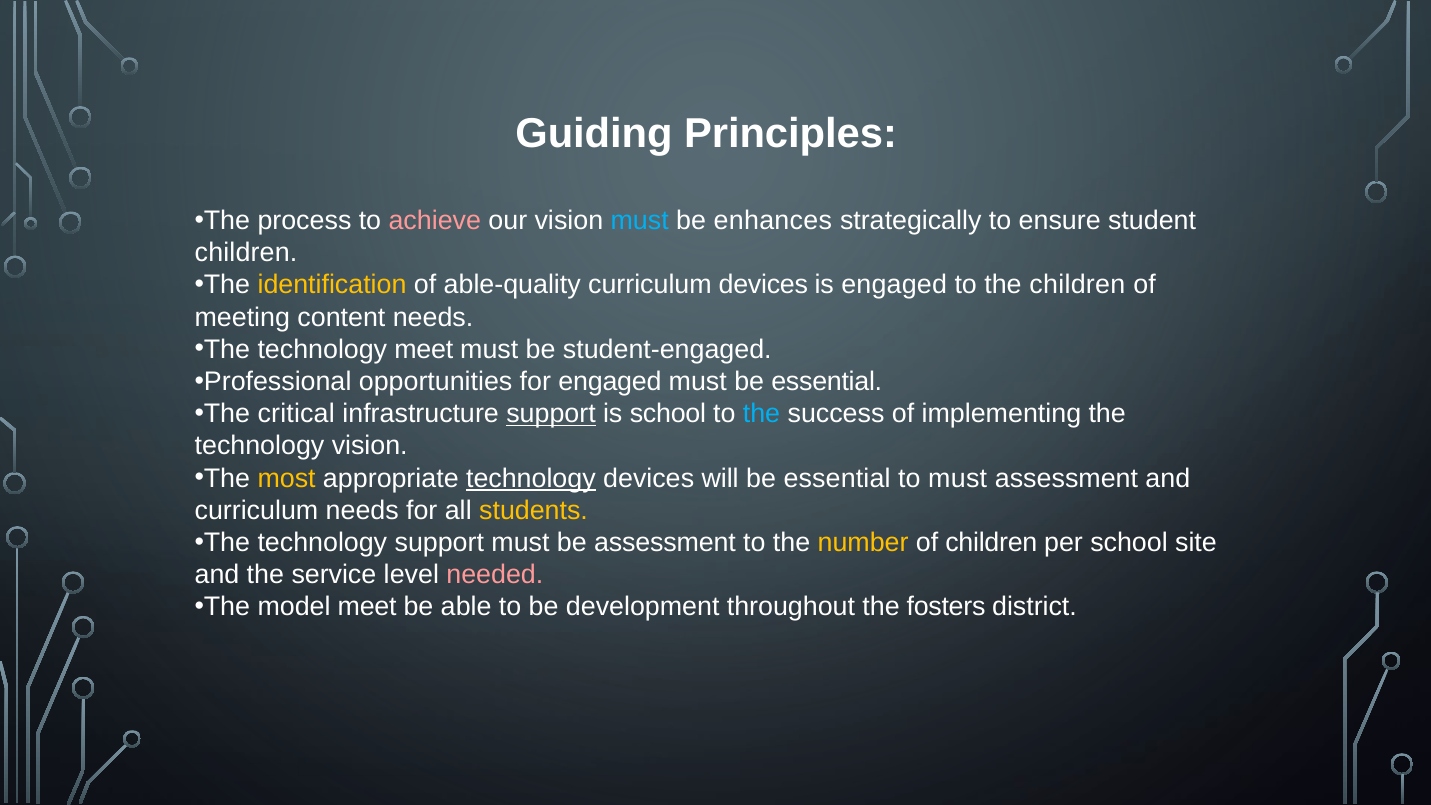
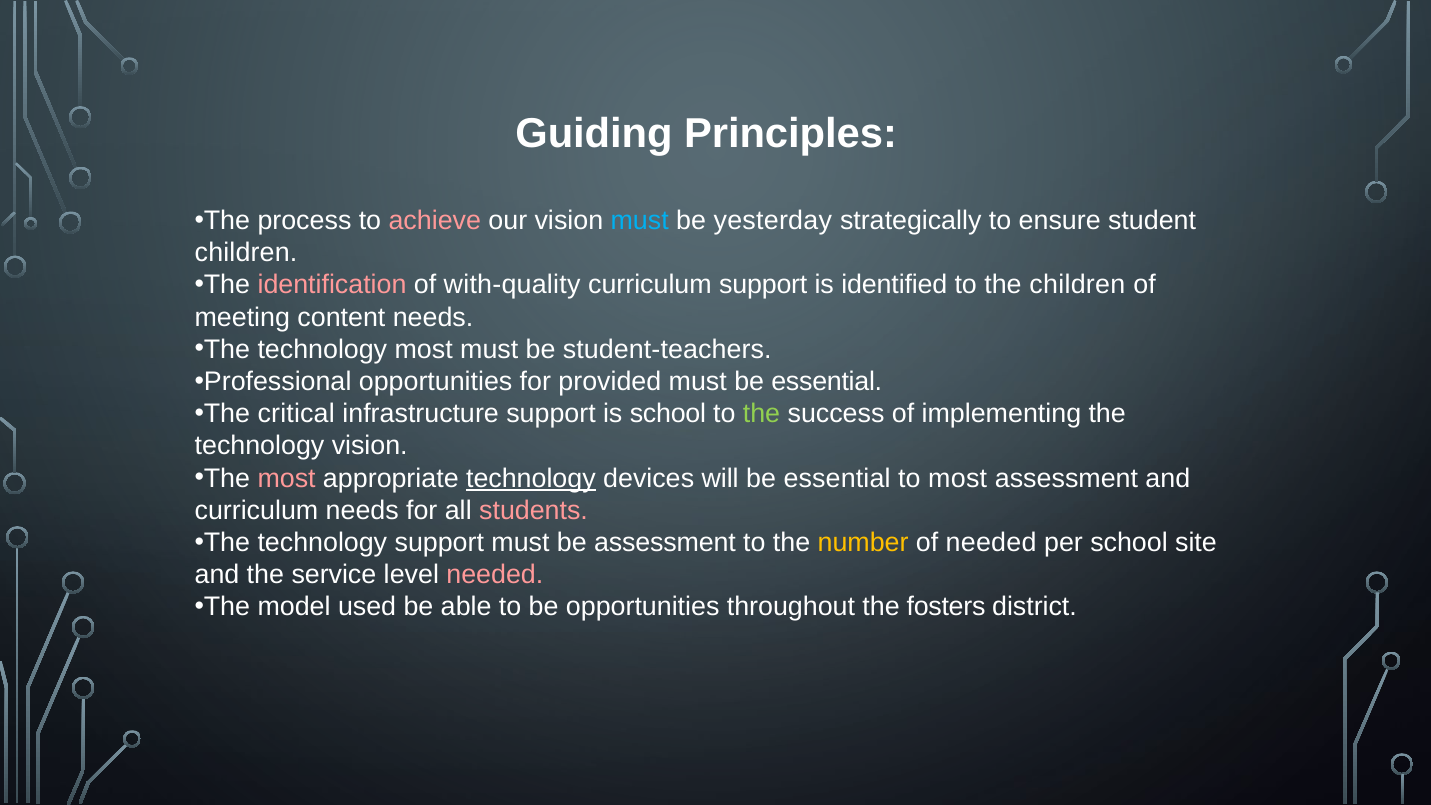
enhances: enhances -> yesterday
identification colour: yellow -> pink
able-quality: able-quality -> with-quality
curriculum devices: devices -> support
is engaged: engaged -> identified
technology meet: meet -> most
student-engaged: student-engaged -> student-teachers
for engaged: engaged -> provided
support at (551, 414) underline: present -> none
the at (762, 414) colour: light blue -> light green
most at (287, 478) colour: yellow -> pink
to must: must -> most
students colour: yellow -> pink
of children: children -> needed
model meet: meet -> used
be development: development -> opportunities
